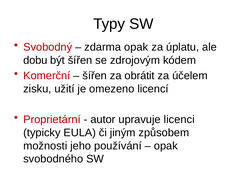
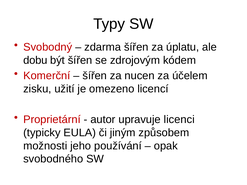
zdarma opak: opak -> šířen
obrátit: obrátit -> nucen
